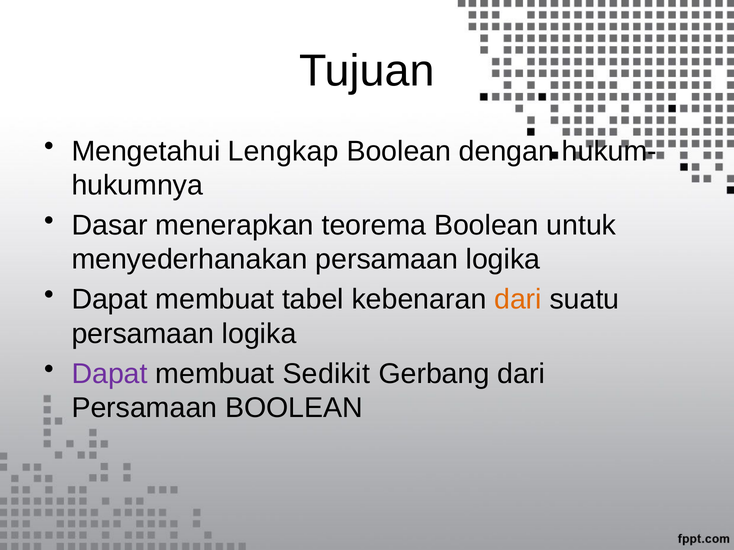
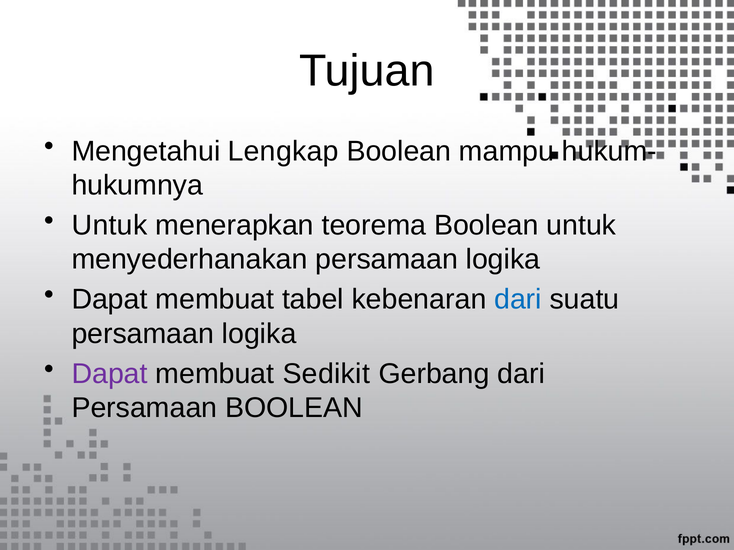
dengan: dengan -> mampu
Dasar at (110, 226): Dasar -> Untuk
dari at (518, 300) colour: orange -> blue
